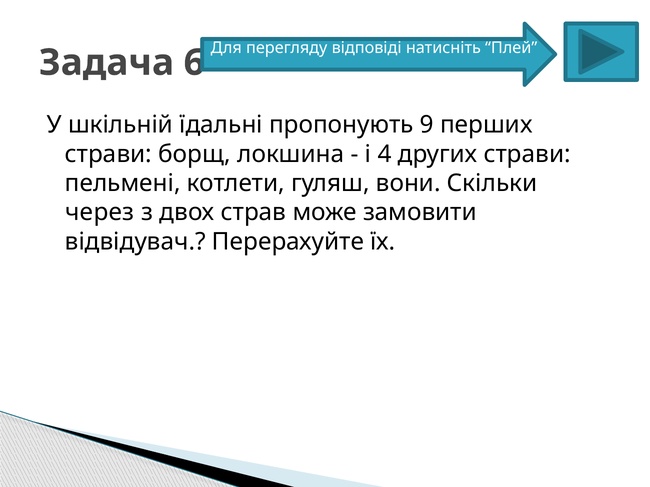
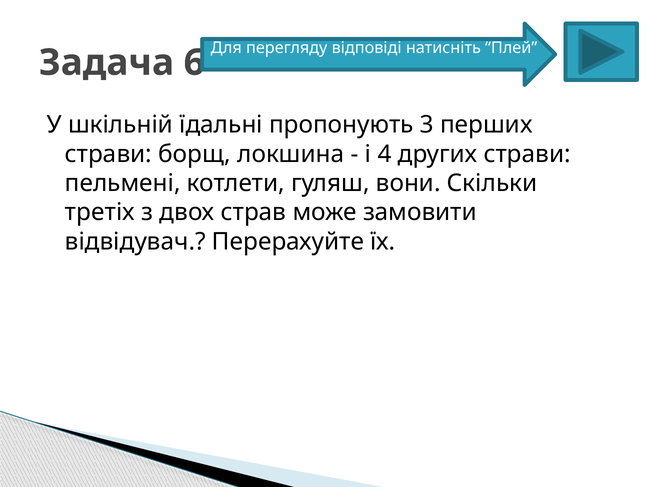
9: 9 -> 3
через: через -> третіх
